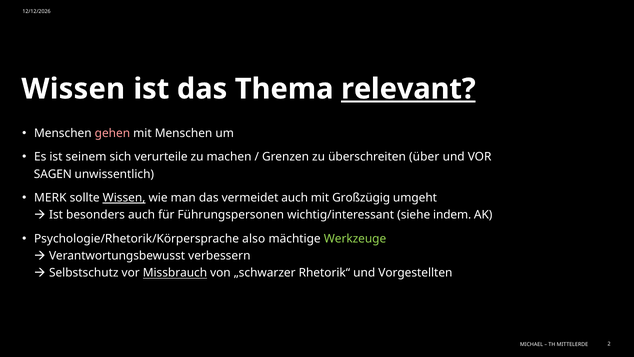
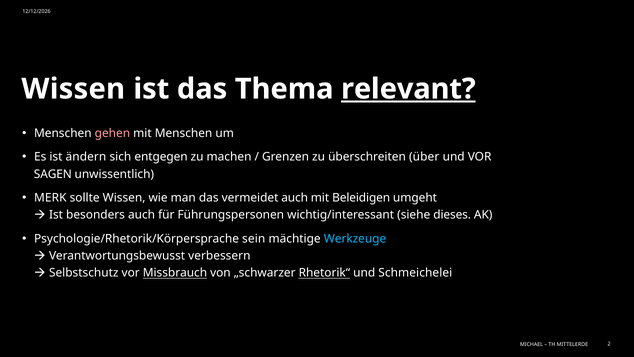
seinem: seinem -> ändern
verurteile: verurteile -> entgegen
Wissen at (124, 198) underline: present -> none
Großzügig: Großzügig -> Beleidigen
indem: indem -> dieses
also: also -> sein
Werkzeuge colour: light green -> light blue
Rhetorik“ underline: none -> present
Vorgestellten: Vorgestellten -> Schmeichelei
